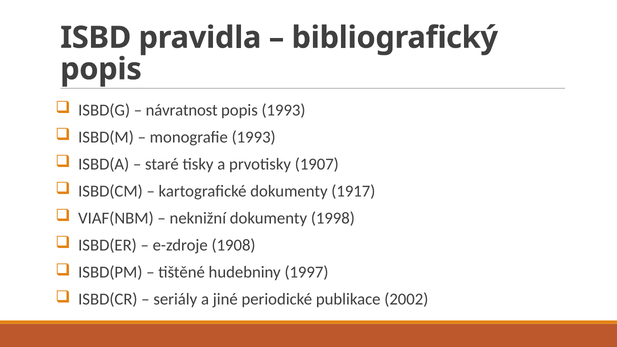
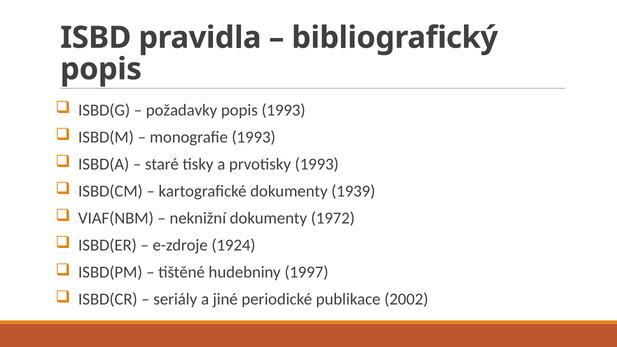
návratnost: návratnost -> požadavky
prvotisky 1907: 1907 -> 1993
1917: 1917 -> 1939
1998: 1998 -> 1972
1908: 1908 -> 1924
